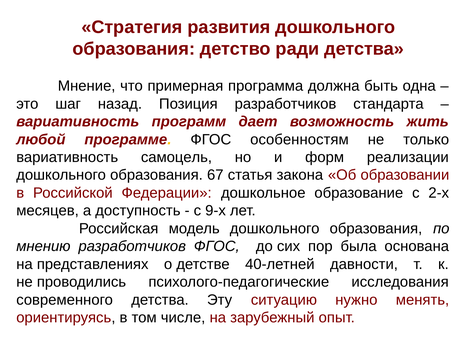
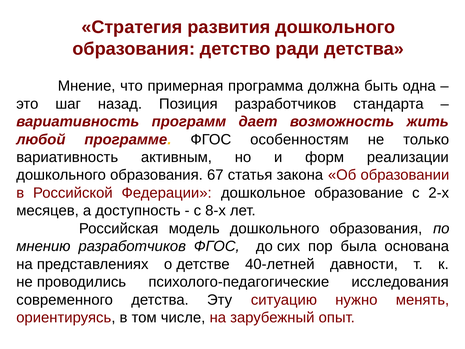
самоцель: самоцель -> активным
9-х: 9-х -> 8-х
